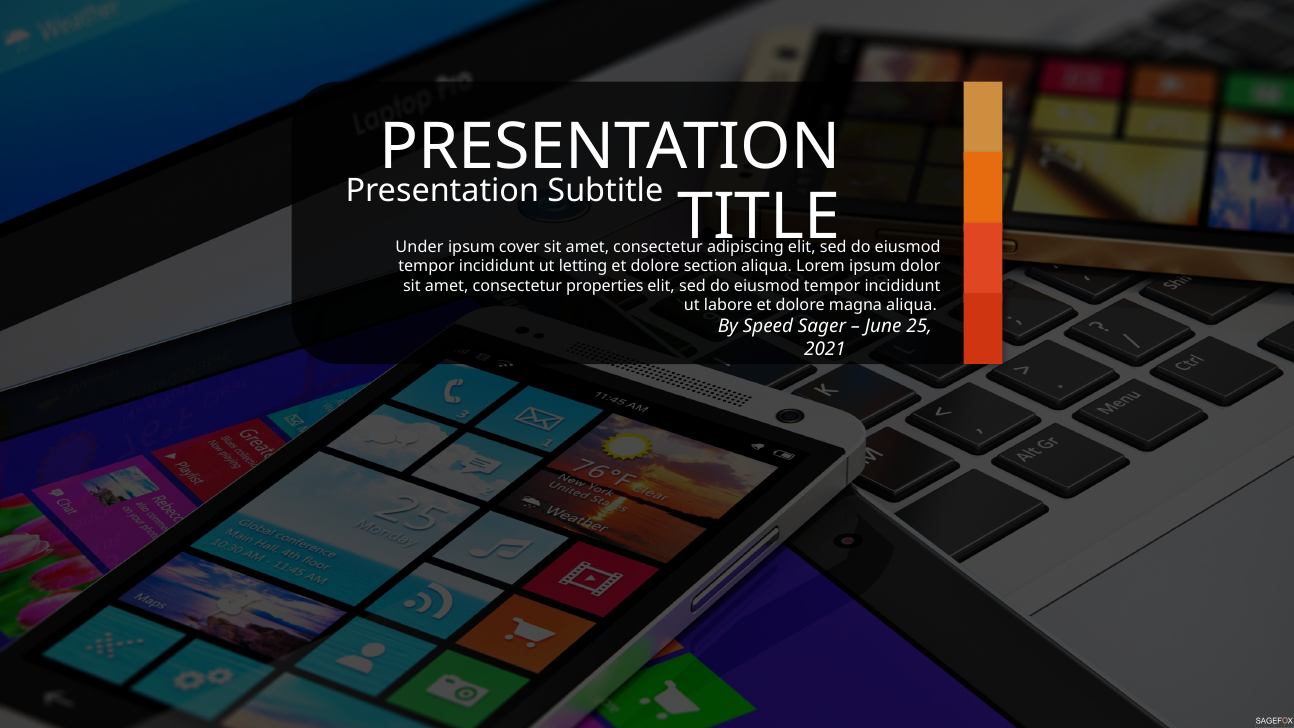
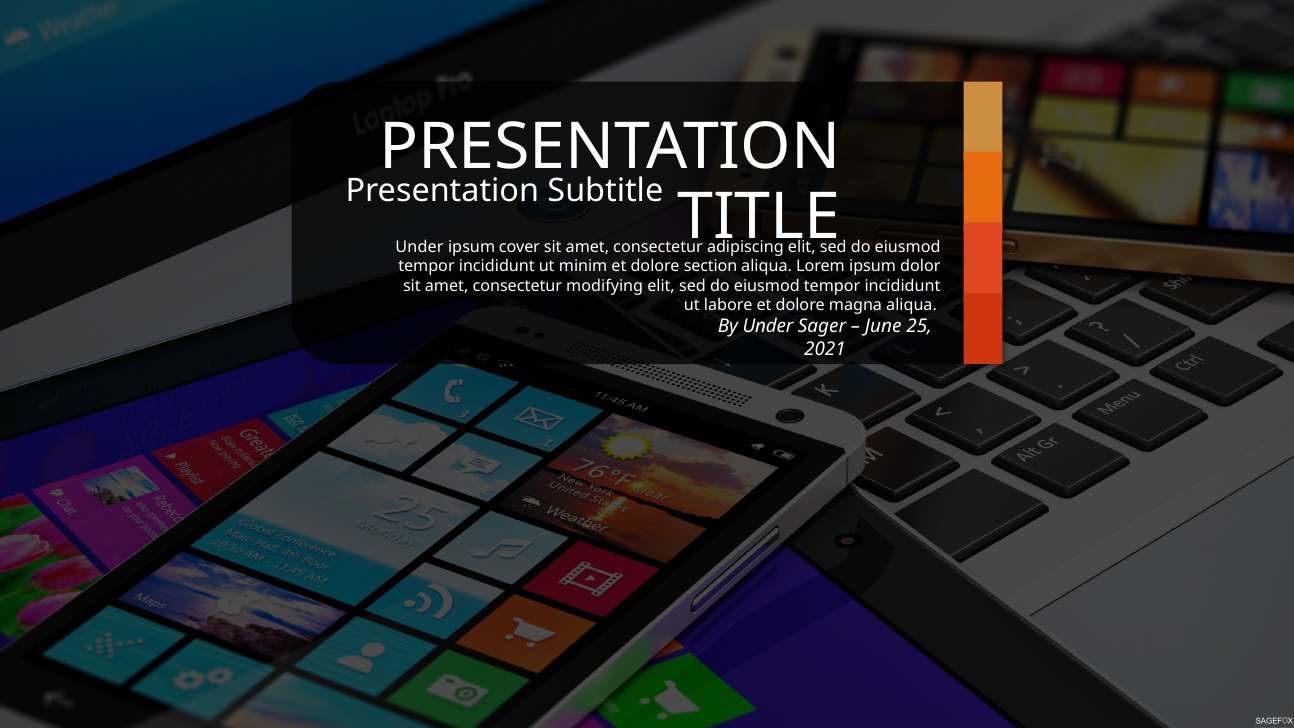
letting: letting -> minim
properties: properties -> modifying
By Speed: Speed -> Under
